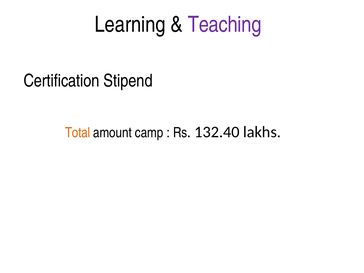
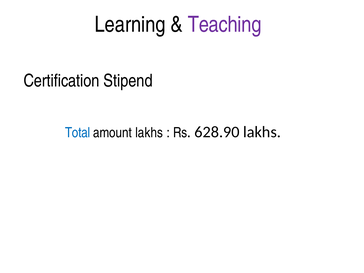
Total colour: orange -> blue
amount camp: camp -> lakhs
132.40: 132.40 -> 628.90
